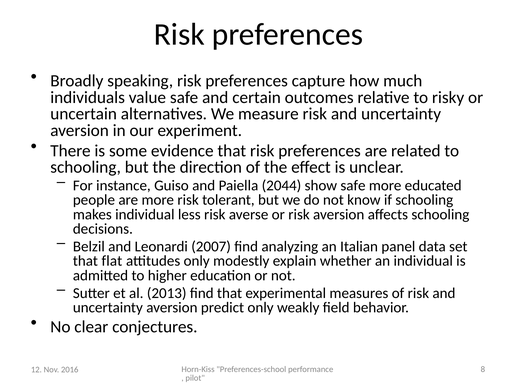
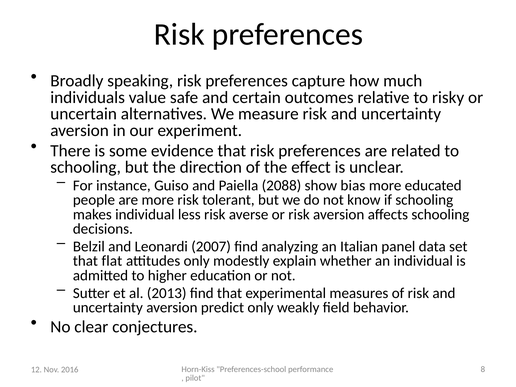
2044: 2044 -> 2088
show safe: safe -> bias
